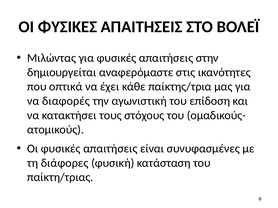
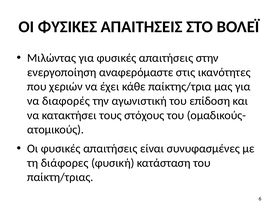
δημιουργείται: δημιουργείται -> ενεργοποίηση
οπτικά: οπτικά -> χεριών
